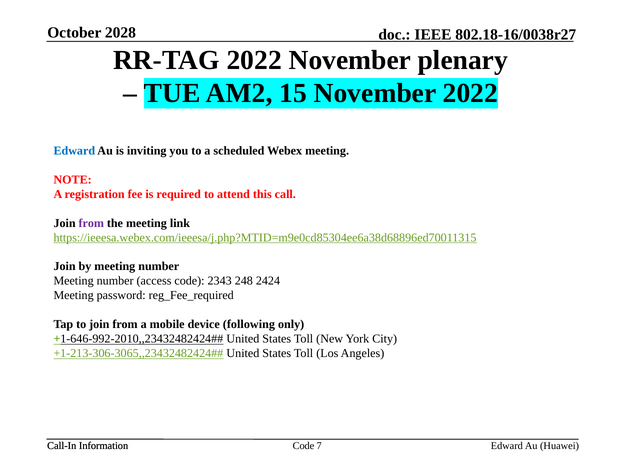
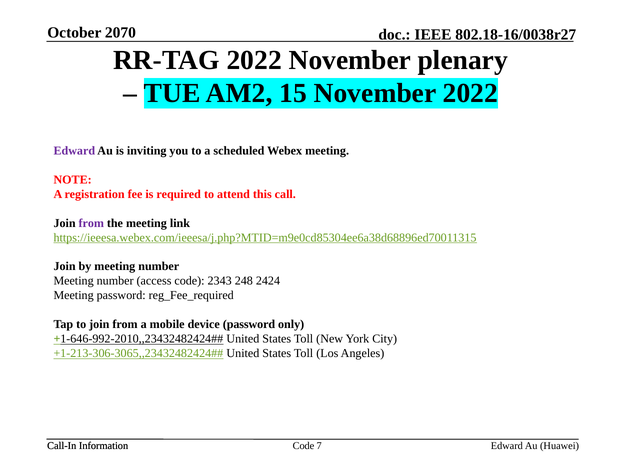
2028: 2028 -> 2070
Edward at (74, 151) colour: blue -> purple
device following: following -> password
